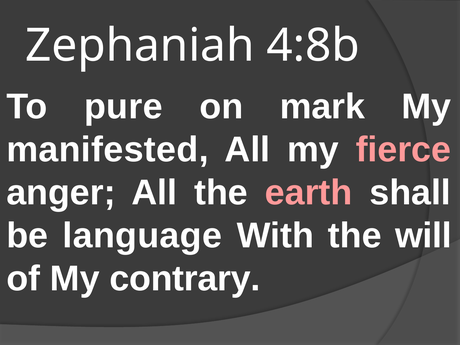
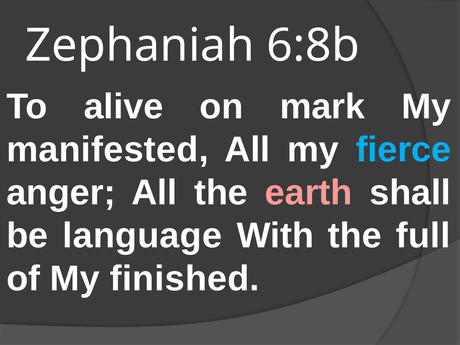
4:8b: 4:8b -> 6:8b
pure: pure -> alive
fierce colour: pink -> light blue
will: will -> full
contrary: contrary -> finished
